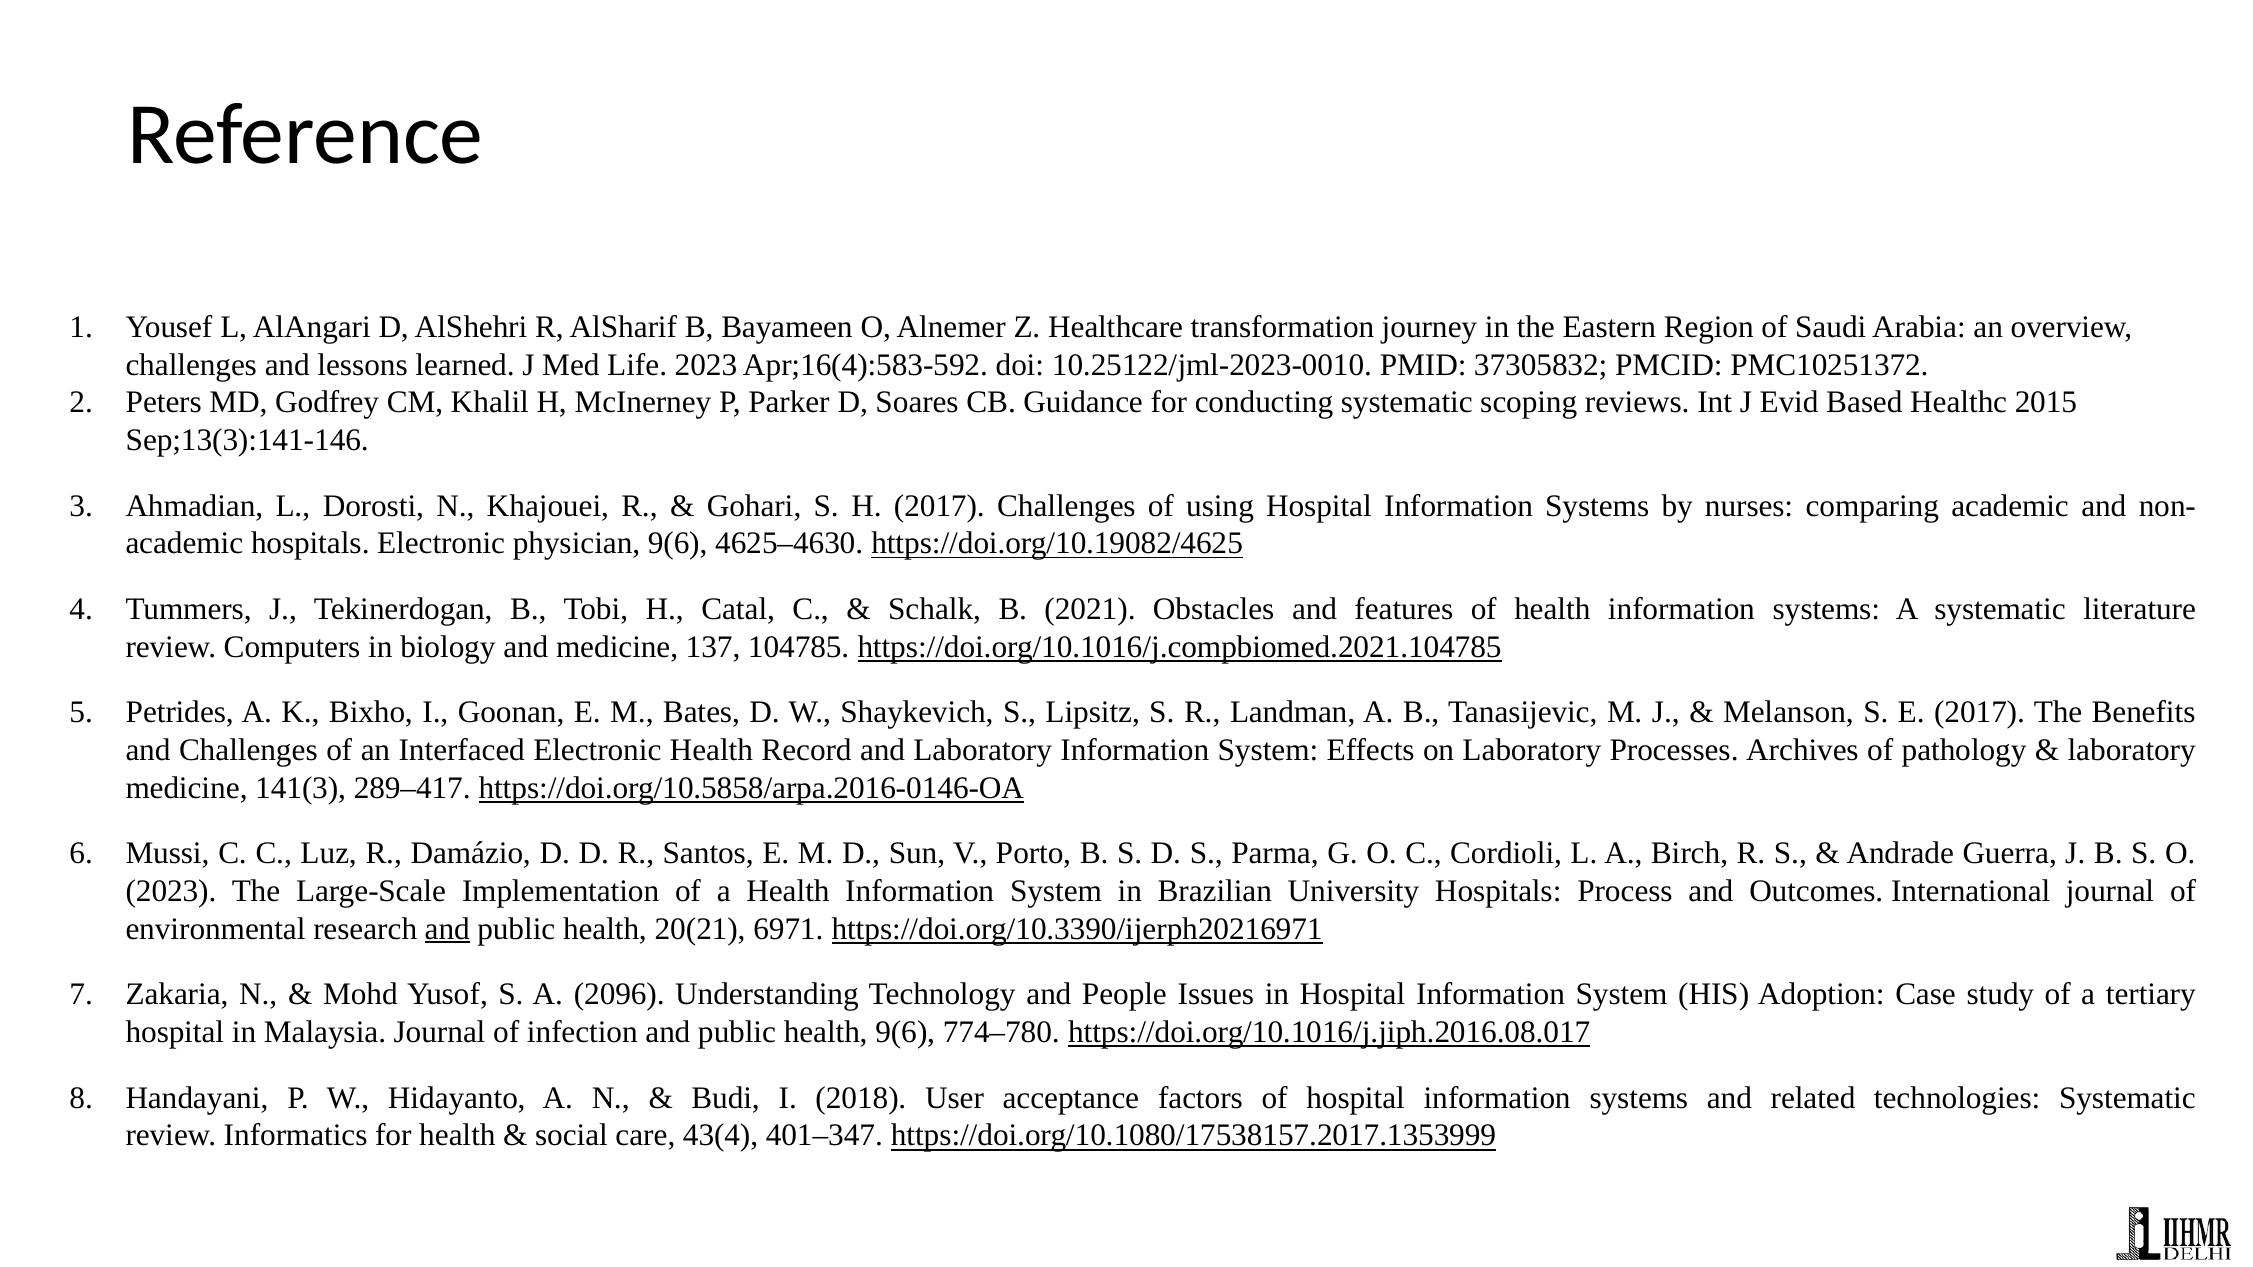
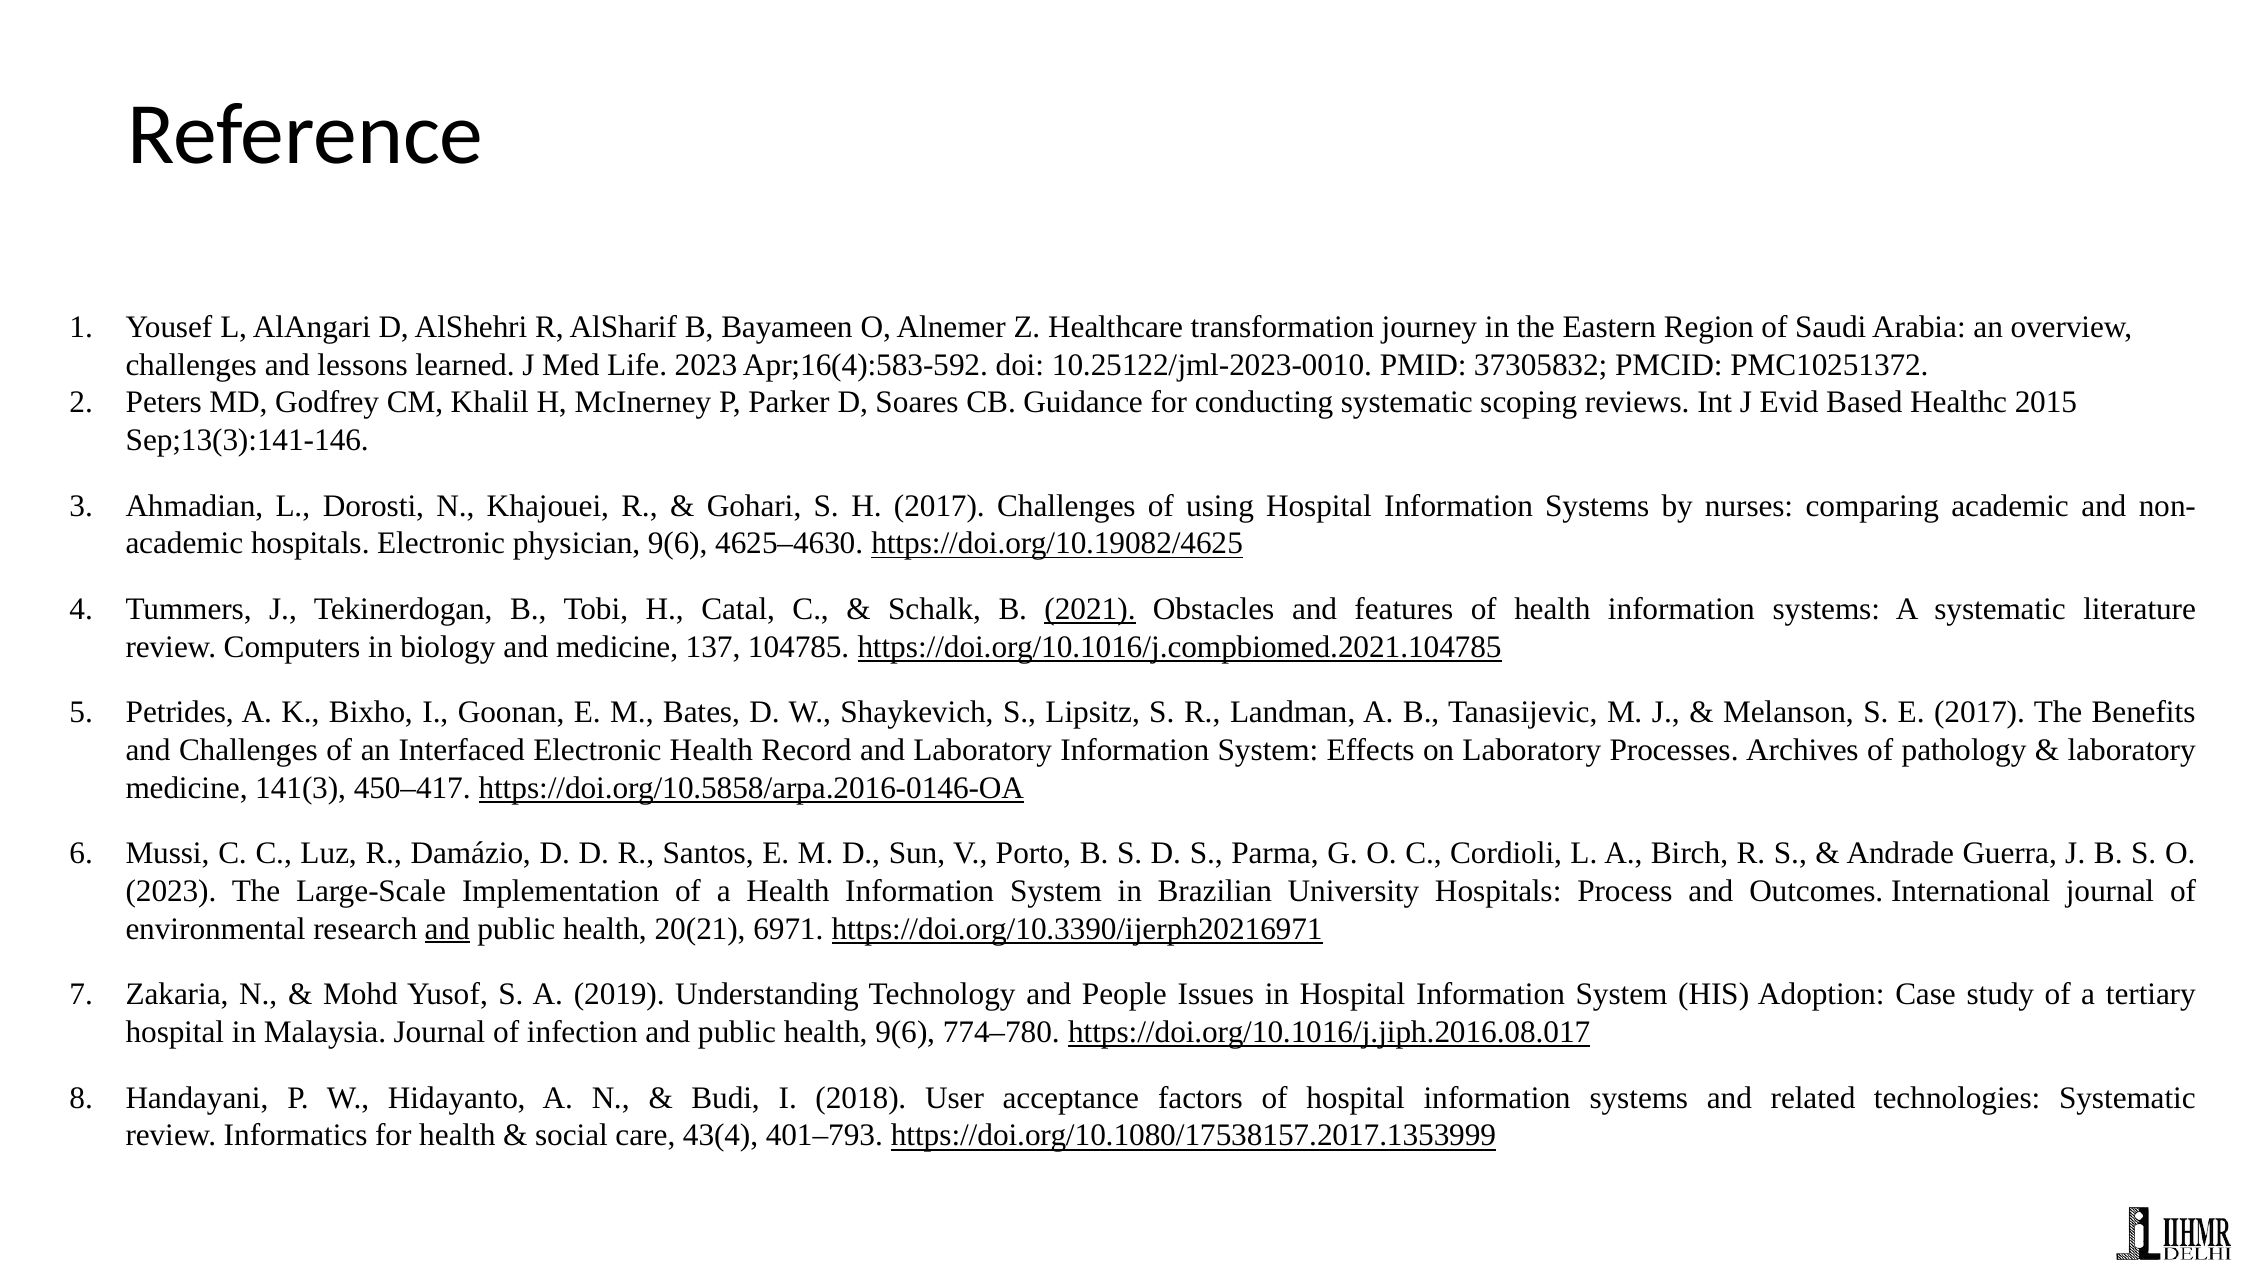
2021 underline: none -> present
289–417: 289–417 -> 450–417
2096: 2096 -> 2019
401–347: 401–347 -> 401–793
